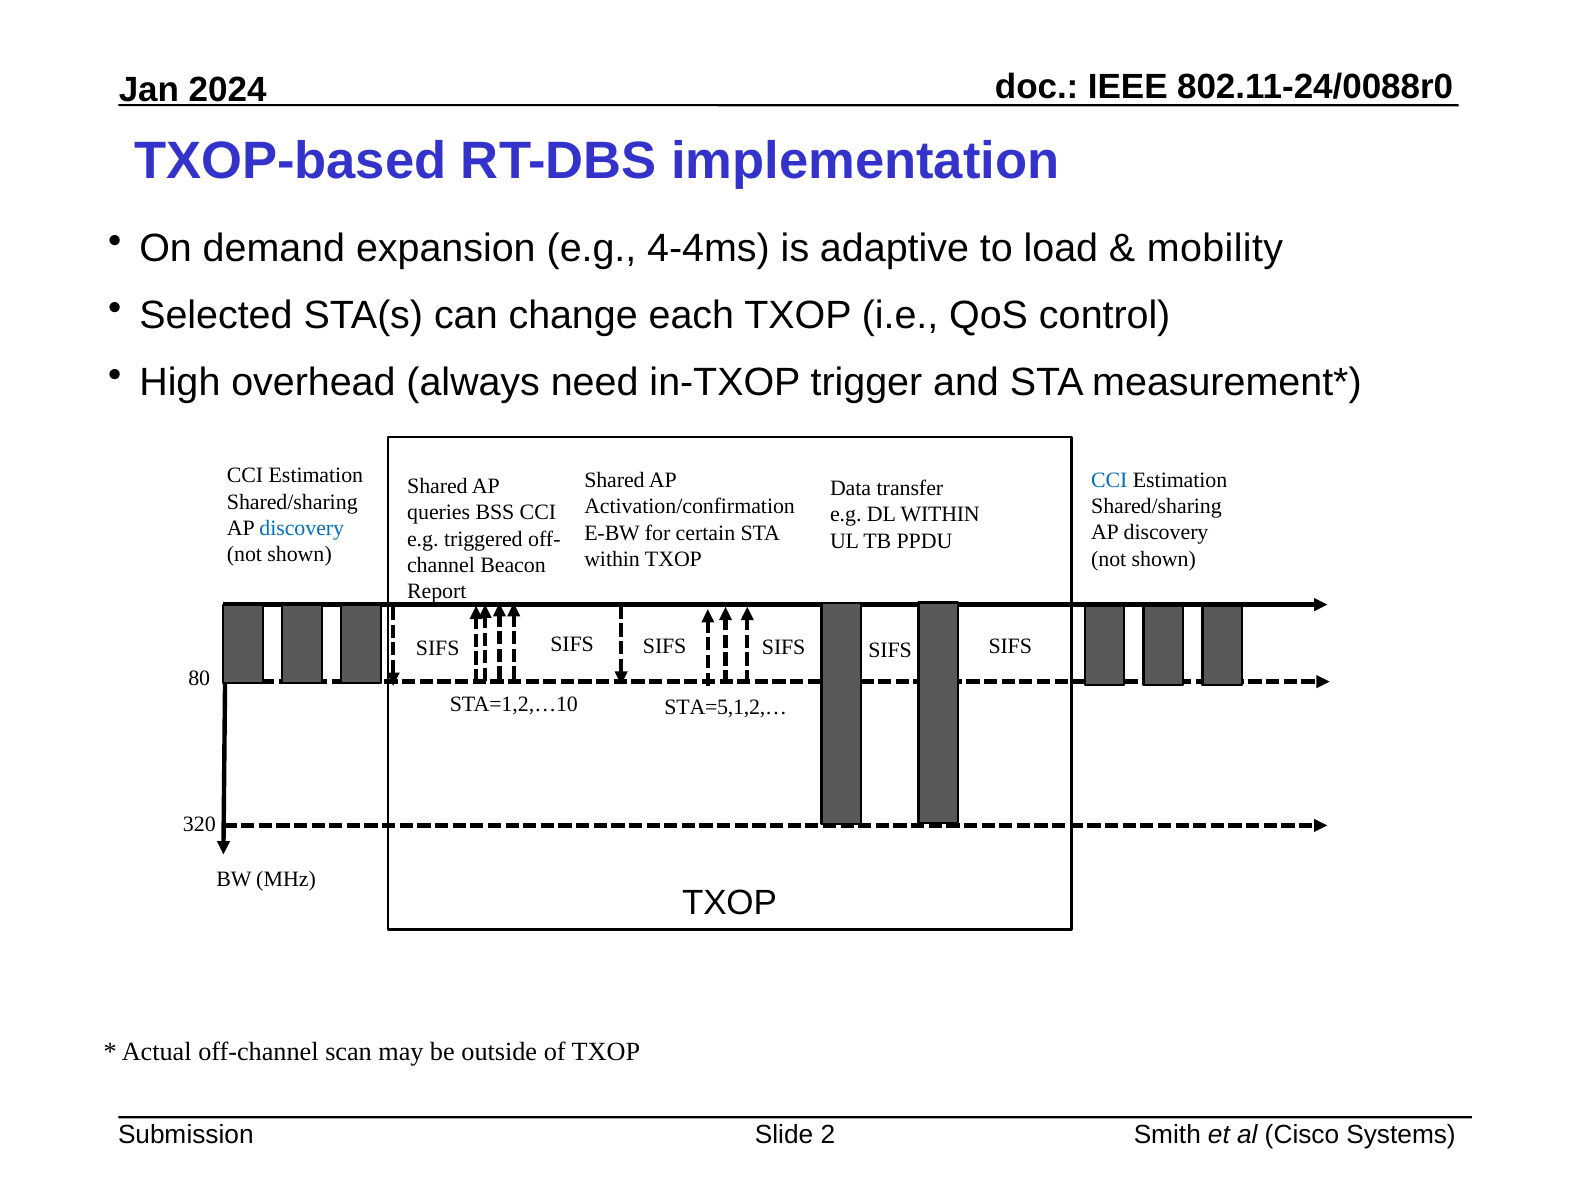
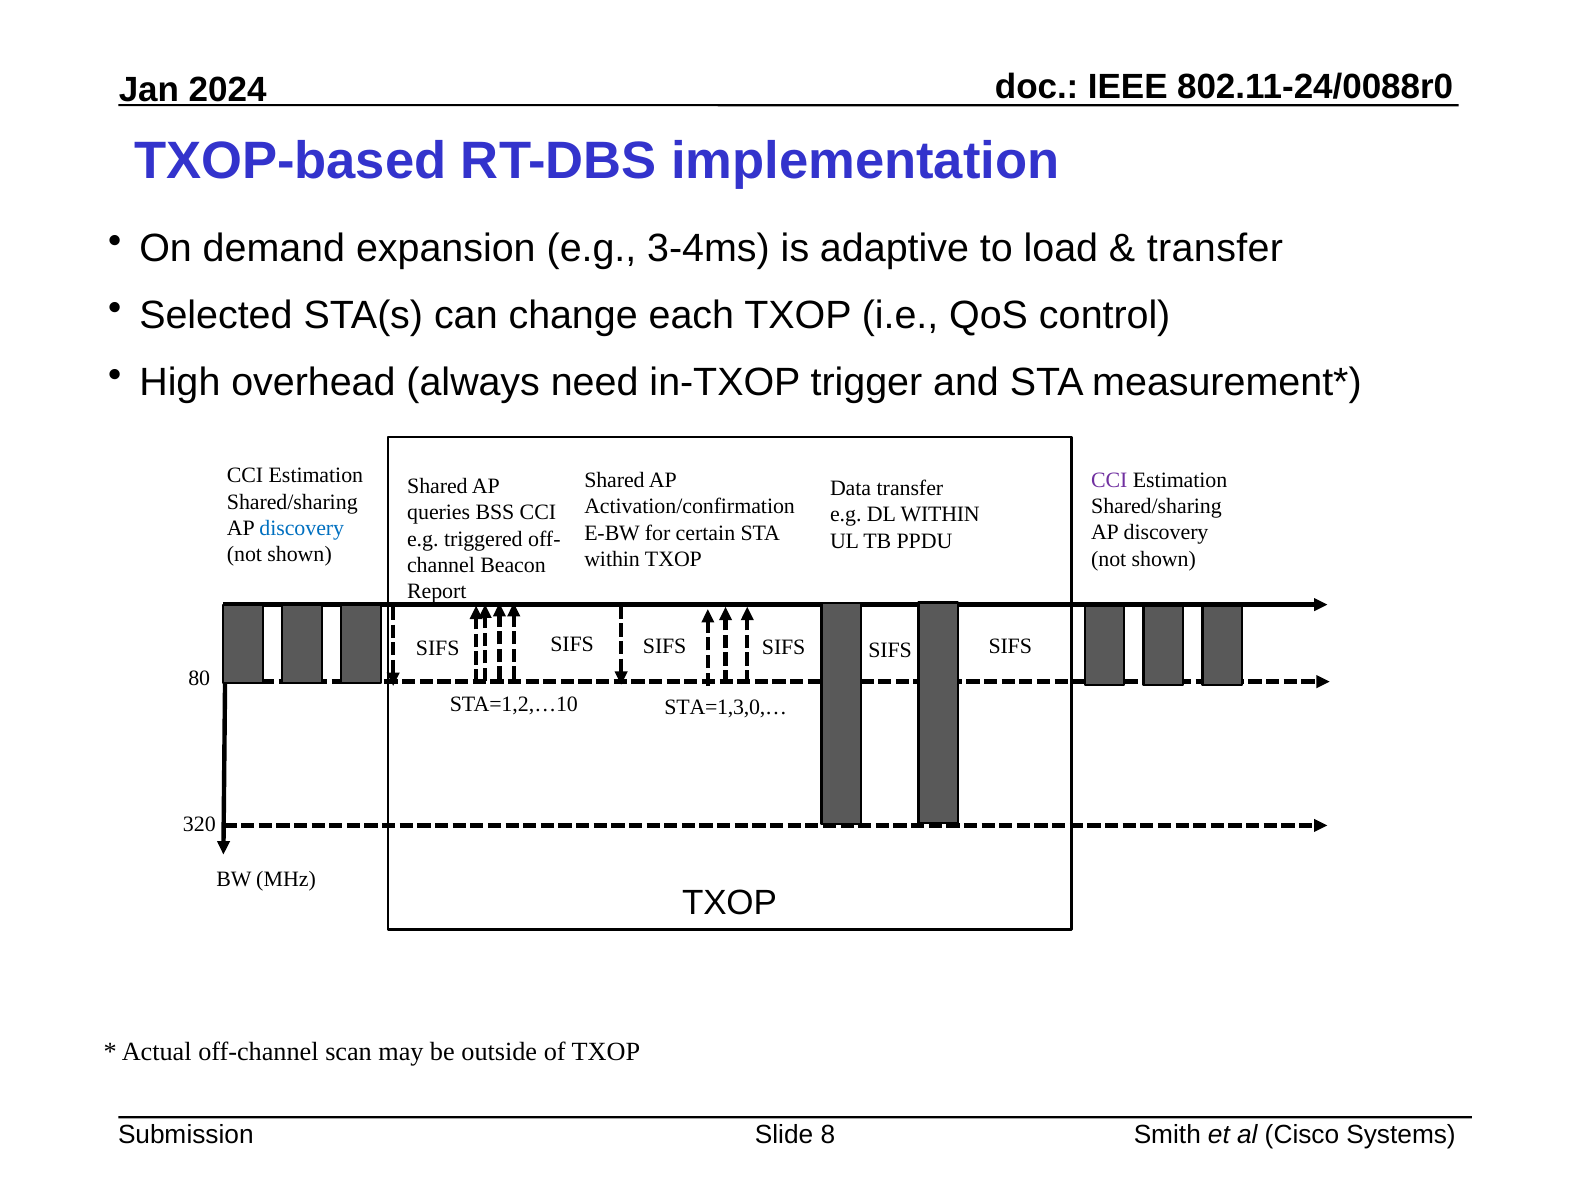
4-4ms: 4-4ms -> 3-4ms
mobility at (1215, 248): mobility -> transfer
CCI at (1109, 480) colour: blue -> purple
STA=5,1,2,…: STA=5,1,2,… -> STA=1,3,0,…
2: 2 -> 8
